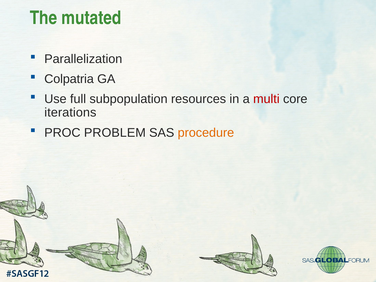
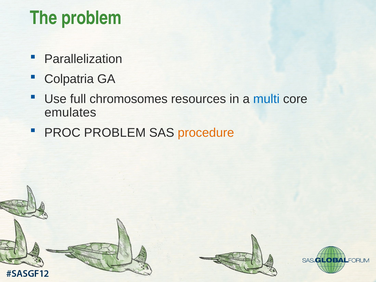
The mutated: mutated -> problem
subpopulation: subpopulation -> chromosomes
multi colour: red -> blue
iterations: iterations -> emulates
